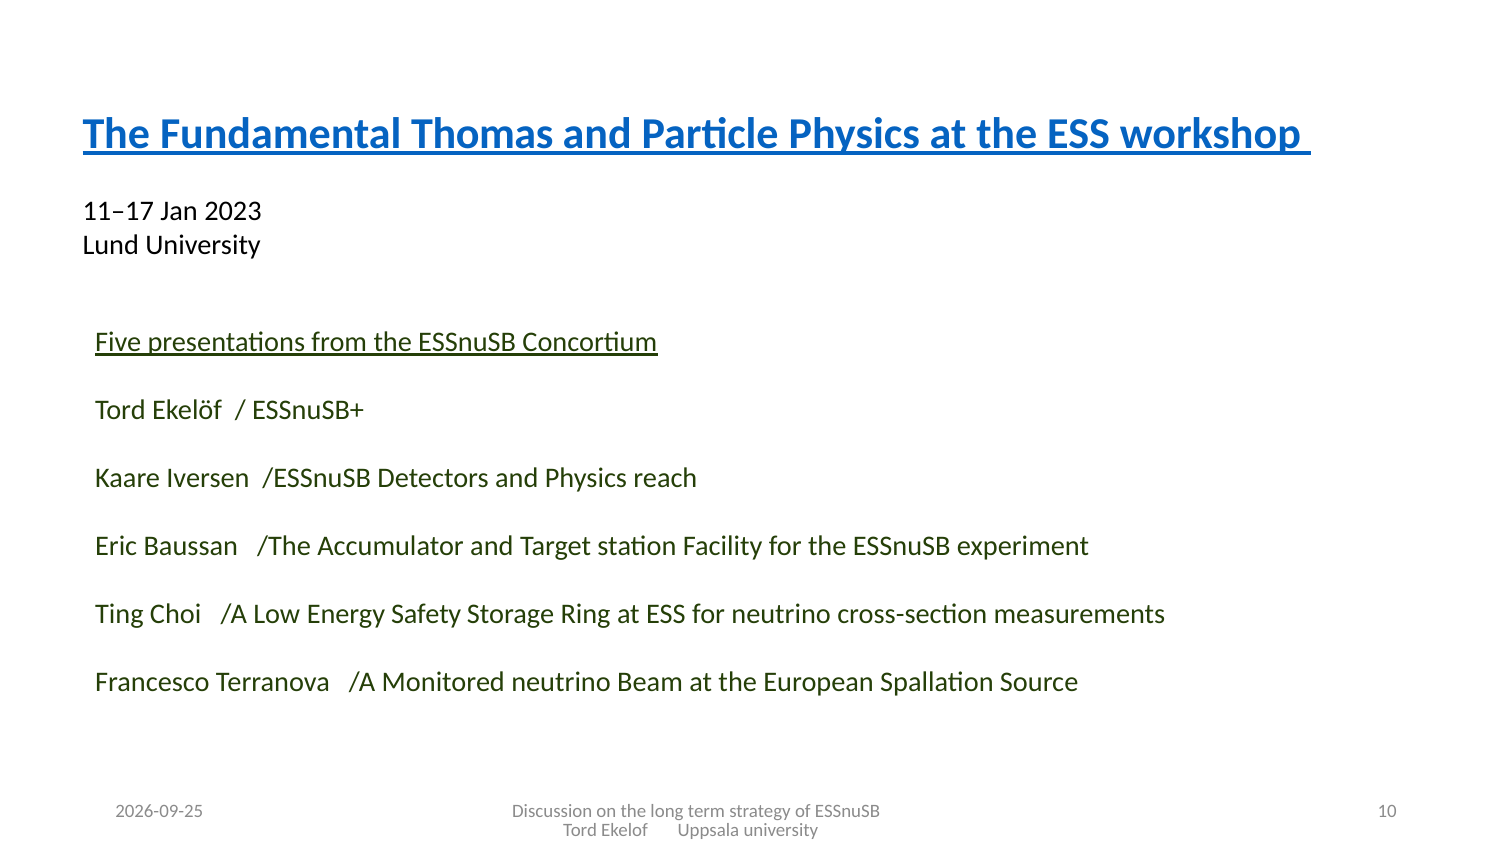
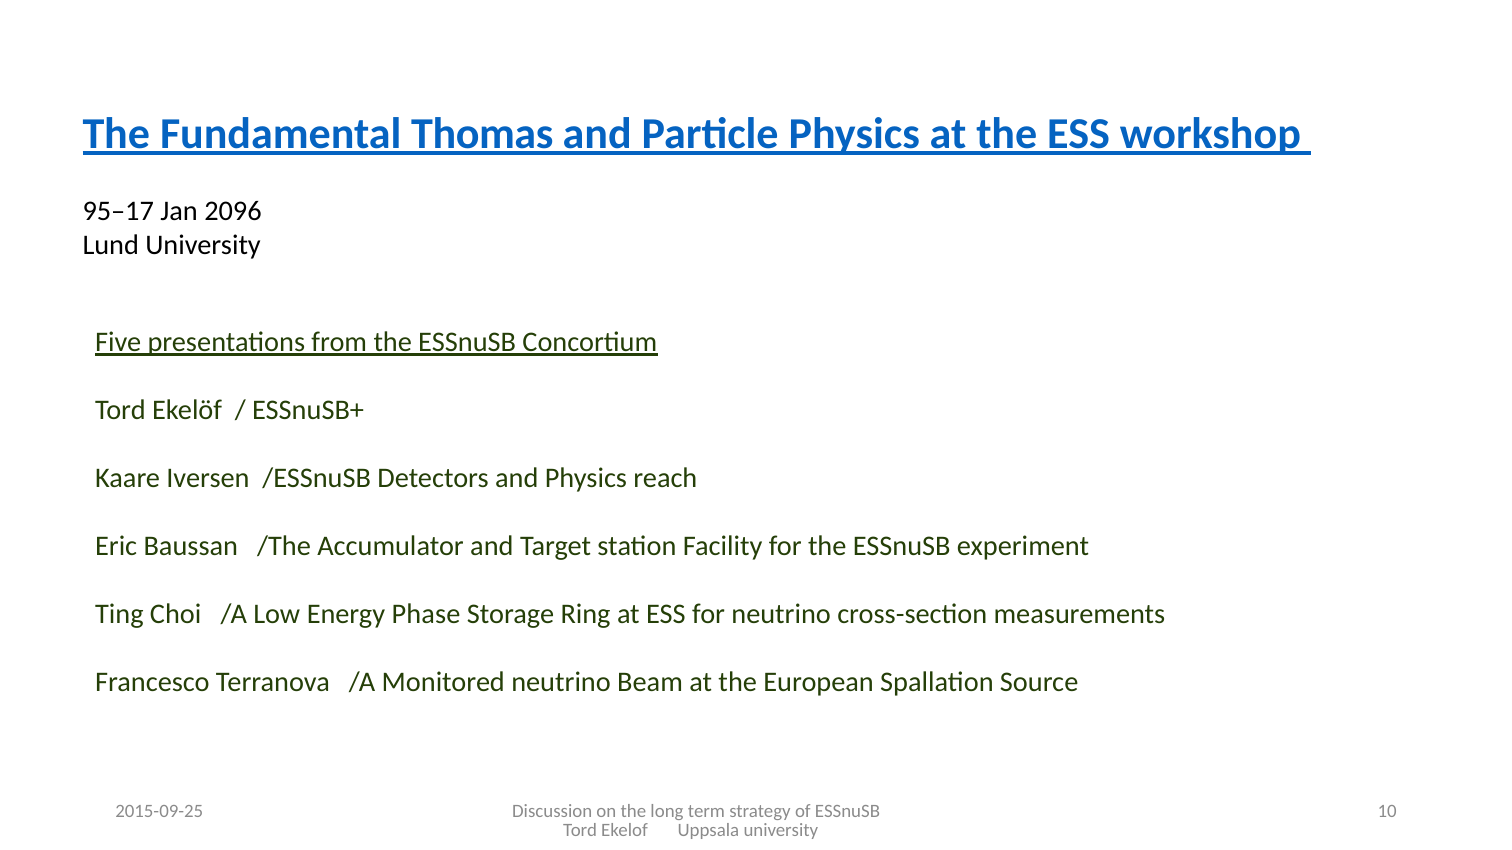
11–17: 11–17 -> 95–17
2023: 2023 -> 2096
Safety: Safety -> Phase
2026-09-25: 2026-09-25 -> 2015-09-25
